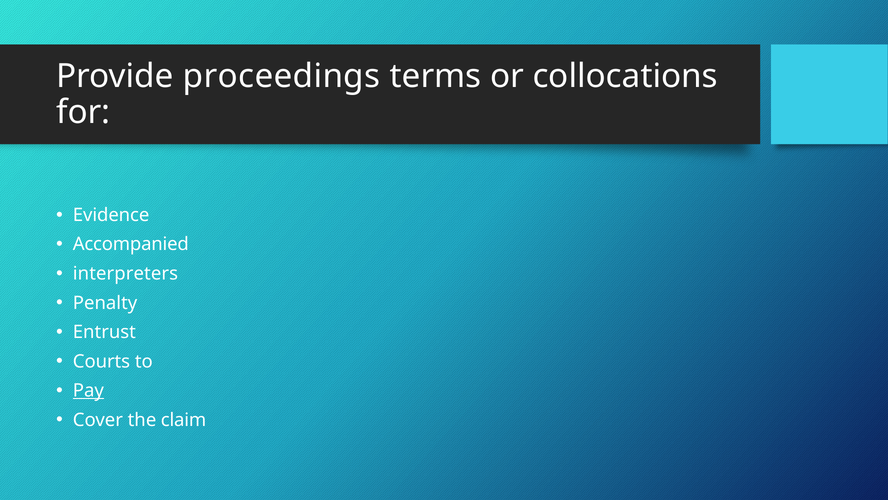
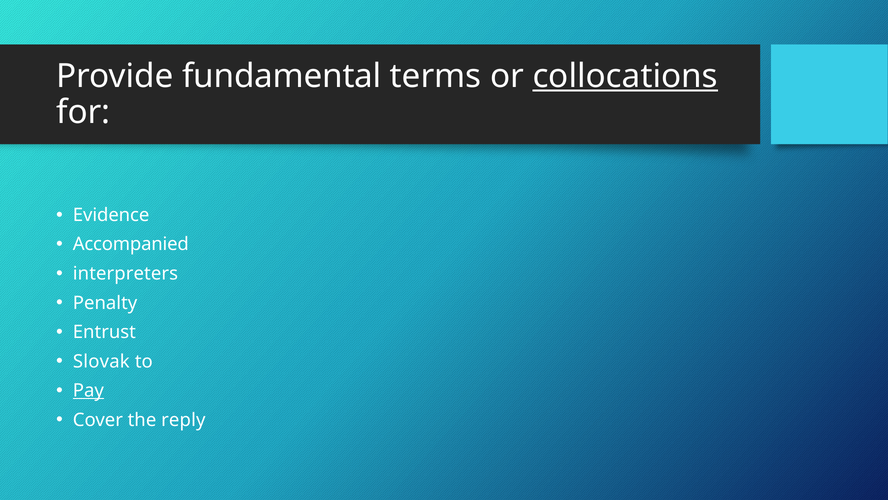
proceedings: proceedings -> fundamental
collocations underline: none -> present
Courts: Courts -> Slovak
claim: claim -> reply
